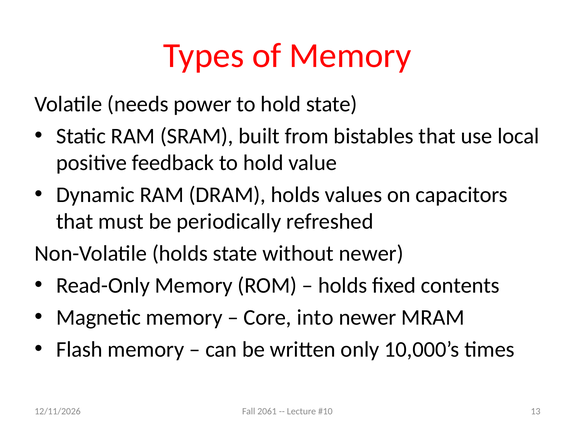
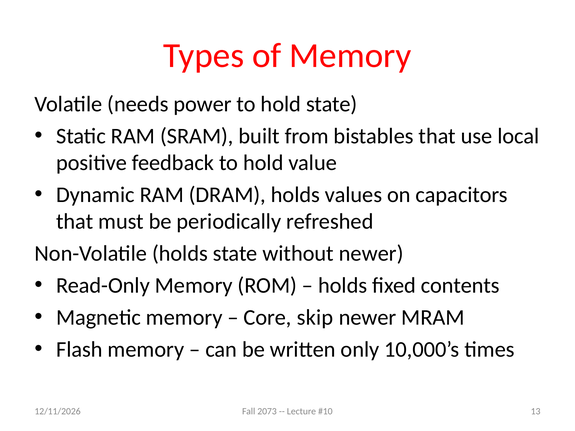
into: into -> skip
2061: 2061 -> 2073
